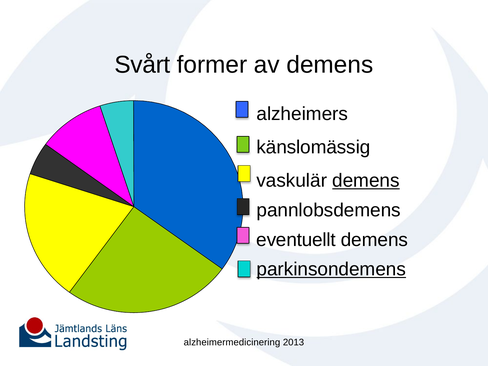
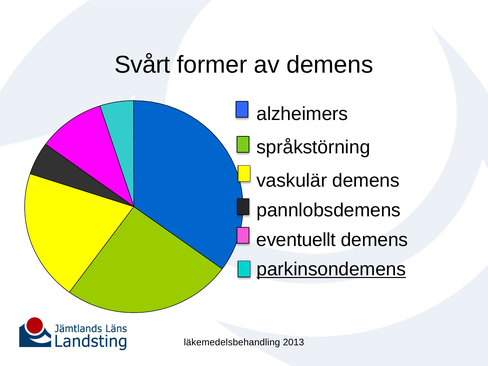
känslomässig: känslomässig -> språkstörning
demens at (366, 181) underline: present -> none
alzheimermedicinering: alzheimermedicinering -> läkemedelsbehandling
